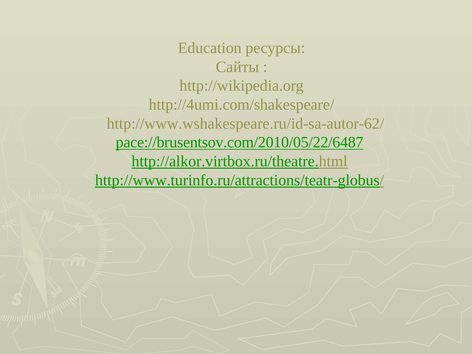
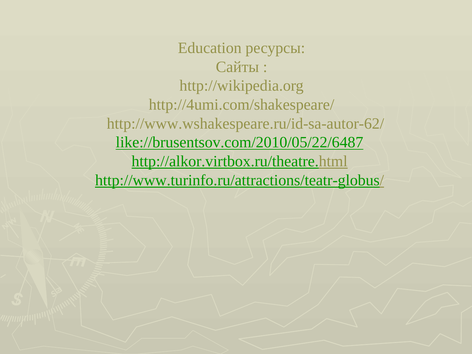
pace://brusentsov.com/2010/05/22/6487: pace://brusentsov.com/2010/05/22/6487 -> like://brusentsov.com/2010/05/22/6487
